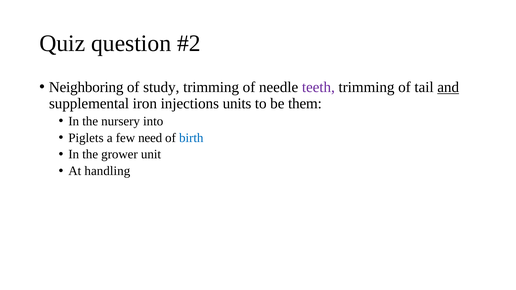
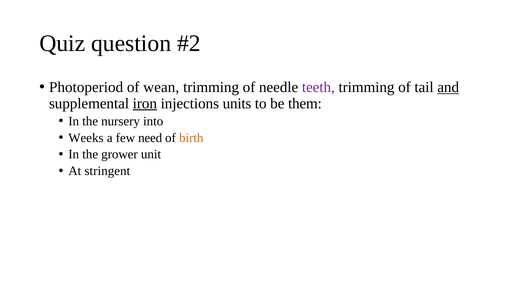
Neighboring: Neighboring -> Photoperiod
study: study -> wean
iron underline: none -> present
Piglets: Piglets -> Weeks
birth colour: blue -> orange
handling: handling -> stringent
